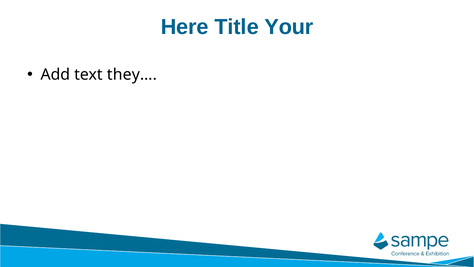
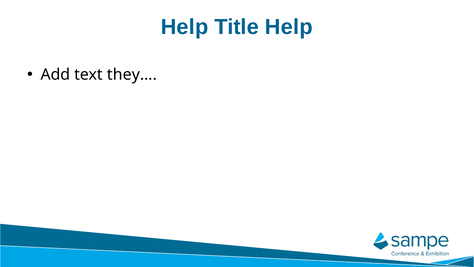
Here at (185, 27): Here -> Help
Title Your: Your -> Help
